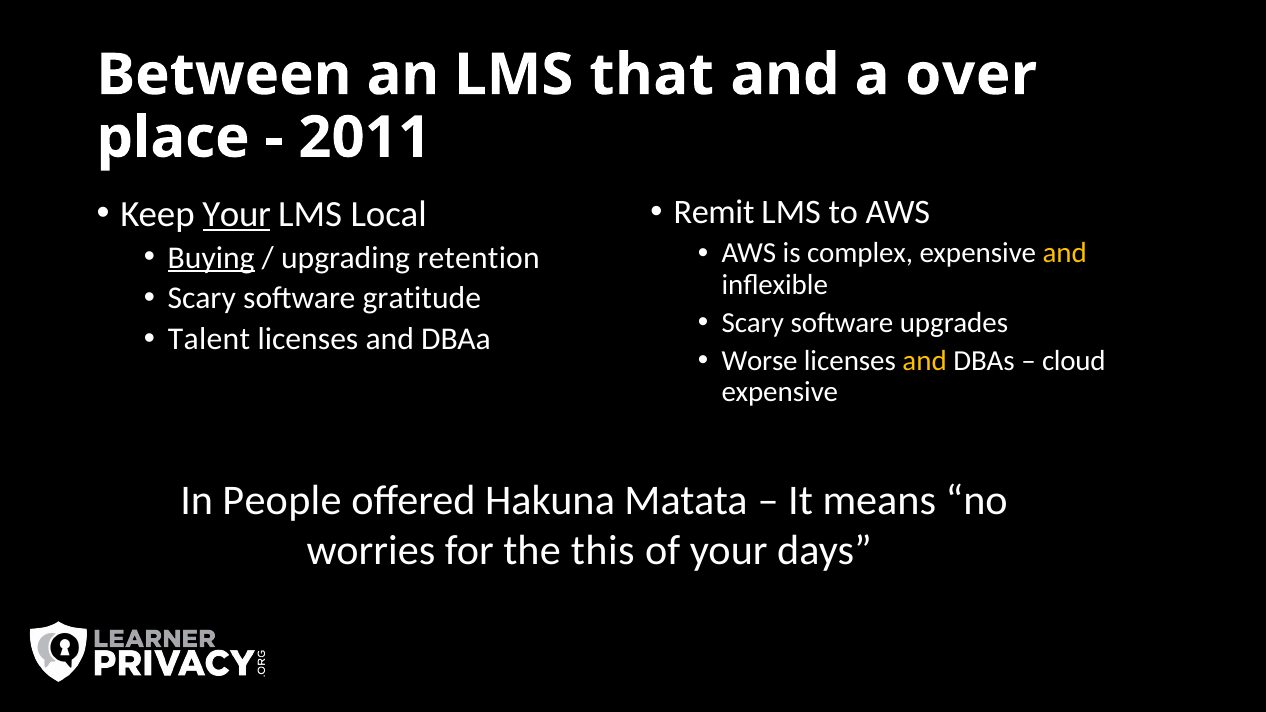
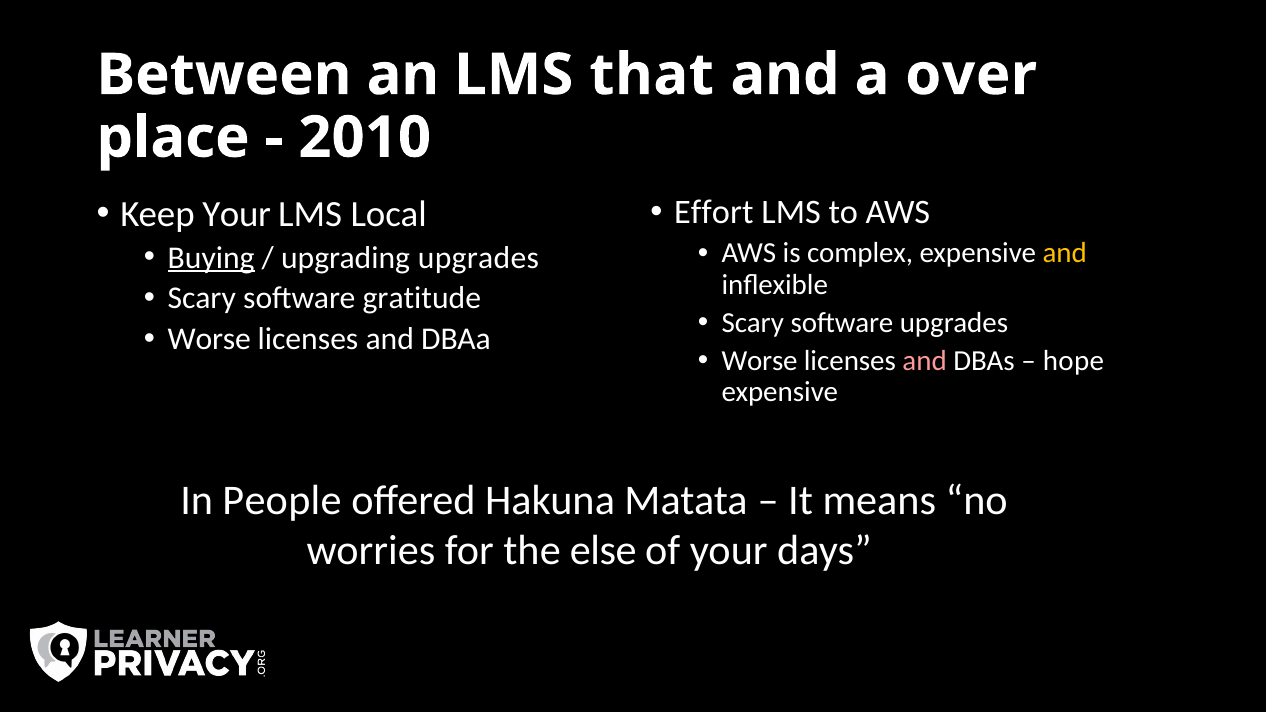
2011: 2011 -> 2010
Remit: Remit -> Effort
Your at (237, 214) underline: present -> none
upgrading retention: retention -> upgrades
Talent at (209, 339): Talent -> Worse
and at (925, 361) colour: yellow -> pink
cloud: cloud -> hope
this: this -> else
